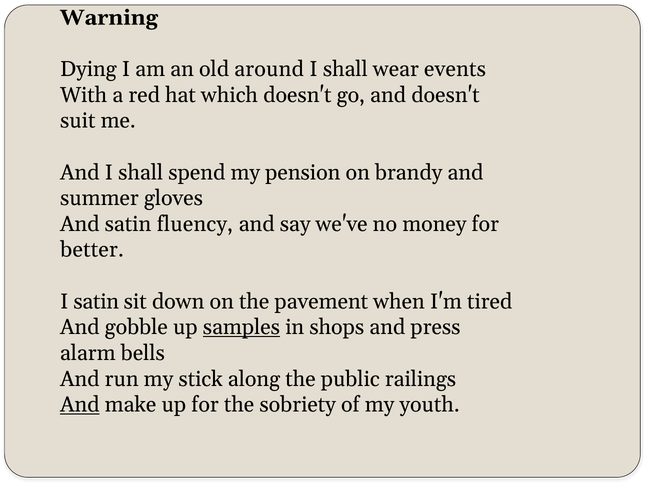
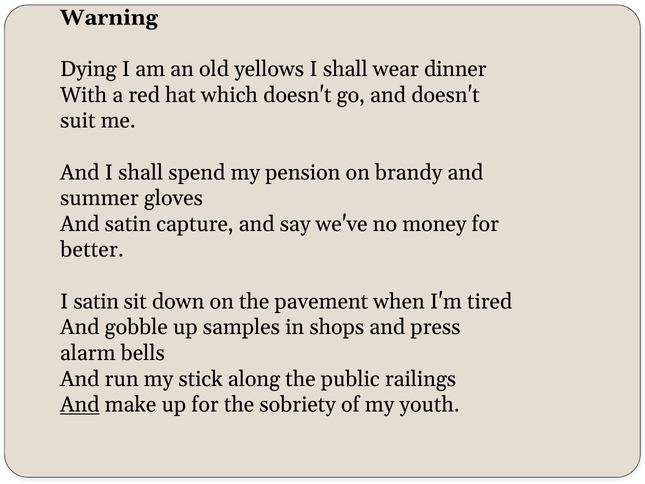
around: around -> yellows
events: events -> dinner
fluency: fluency -> capture
samples underline: present -> none
